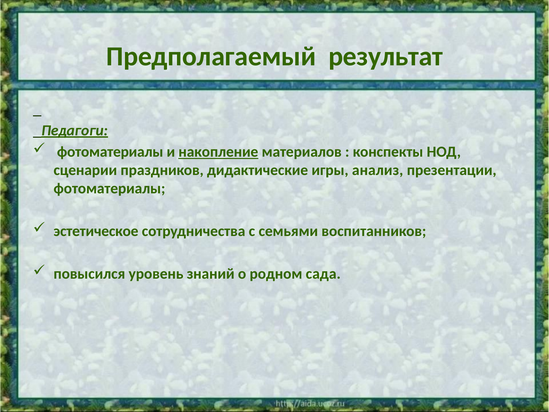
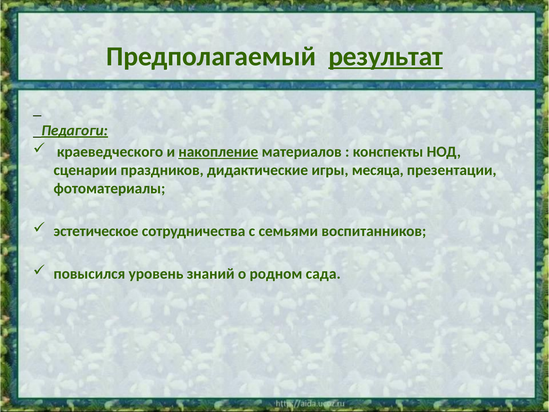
результат underline: none -> present
фотоматериалы at (110, 152): фотоматериалы -> краеведческого
анализ: анализ -> месяца
